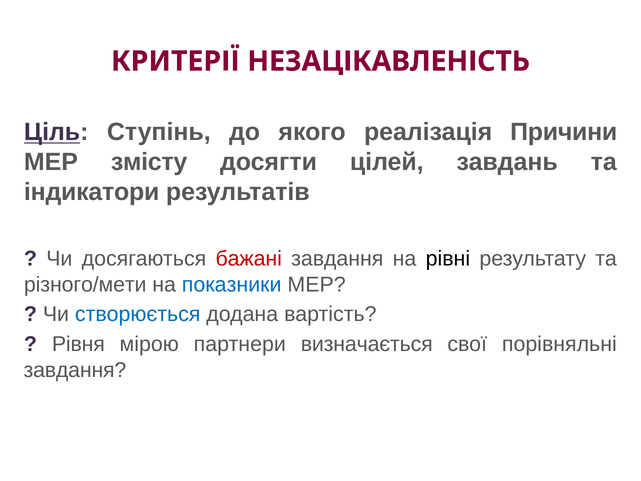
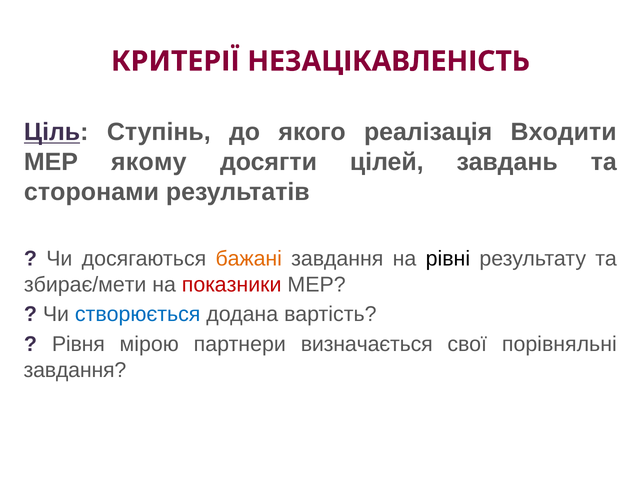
Причини: Причини -> Входити
змісту: змісту -> якому
індикатори: індикатори -> сторонами
бажані colour: red -> orange
різного/мети: різного/мети -> збирає/мети
показники colour: blue -> red
